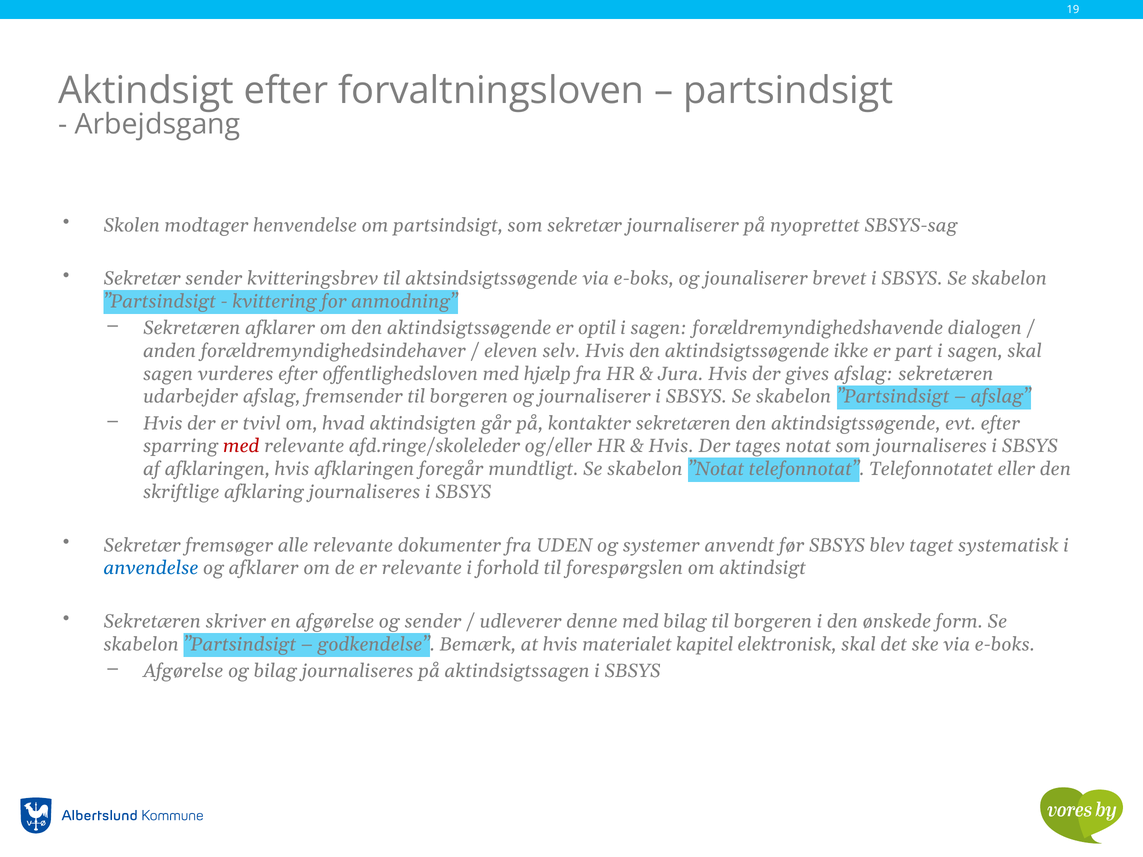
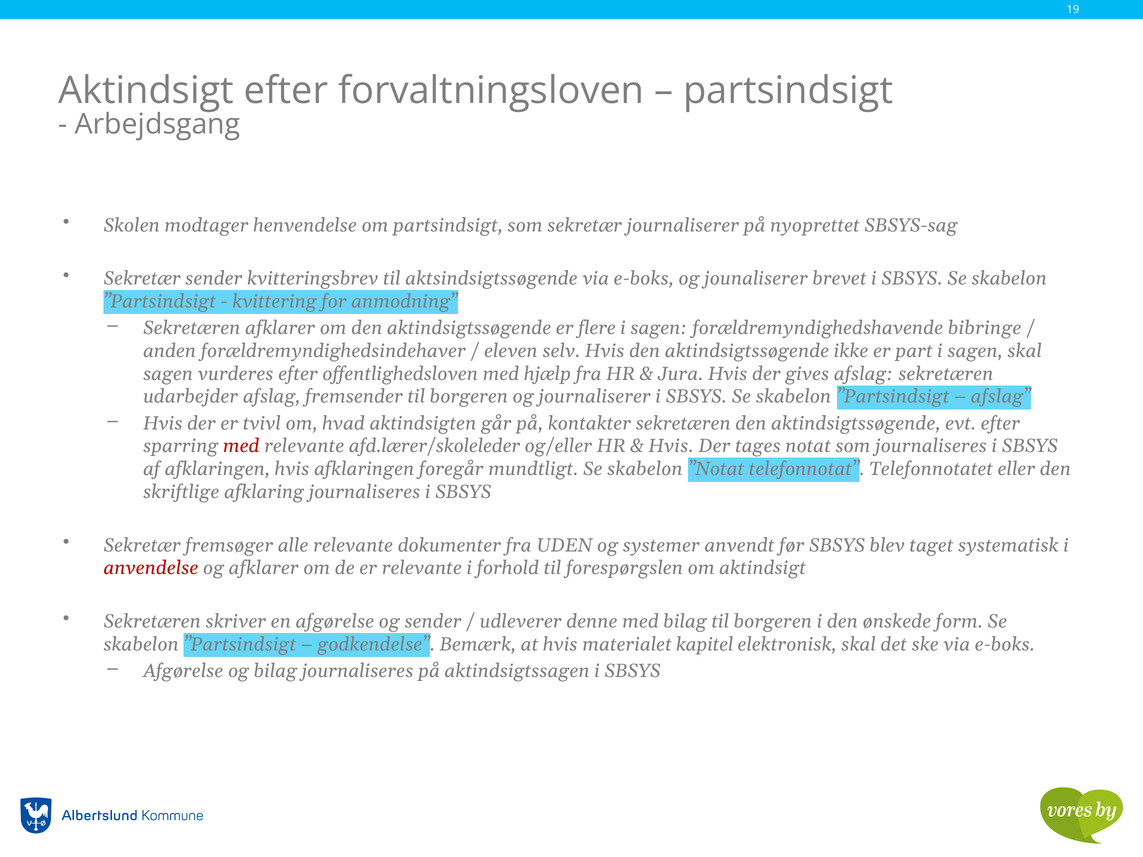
optil: optil -> flere
dialogen: dialogen -> bibringe
afd.ringe/skoleleder: afd.ringe/skoleleder -> afd.lærer/skoleleder
anvendelse colour: blue -> red
